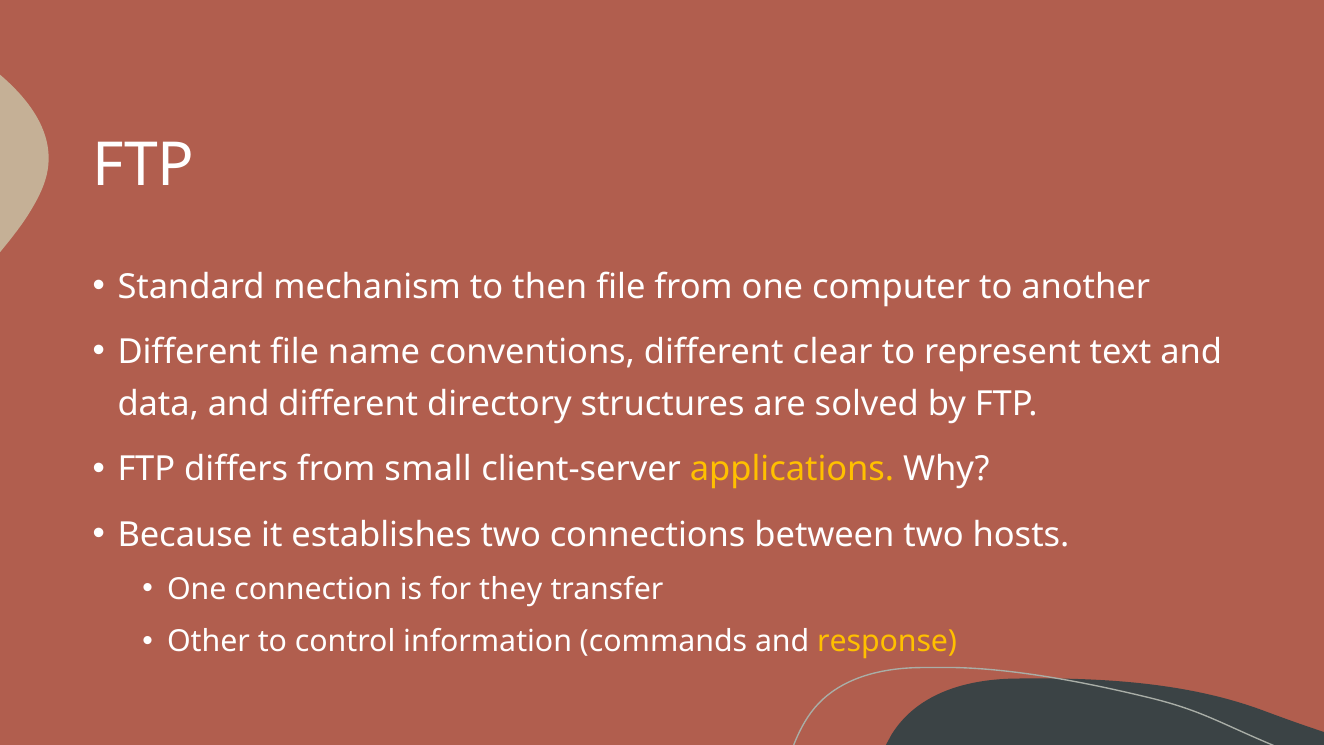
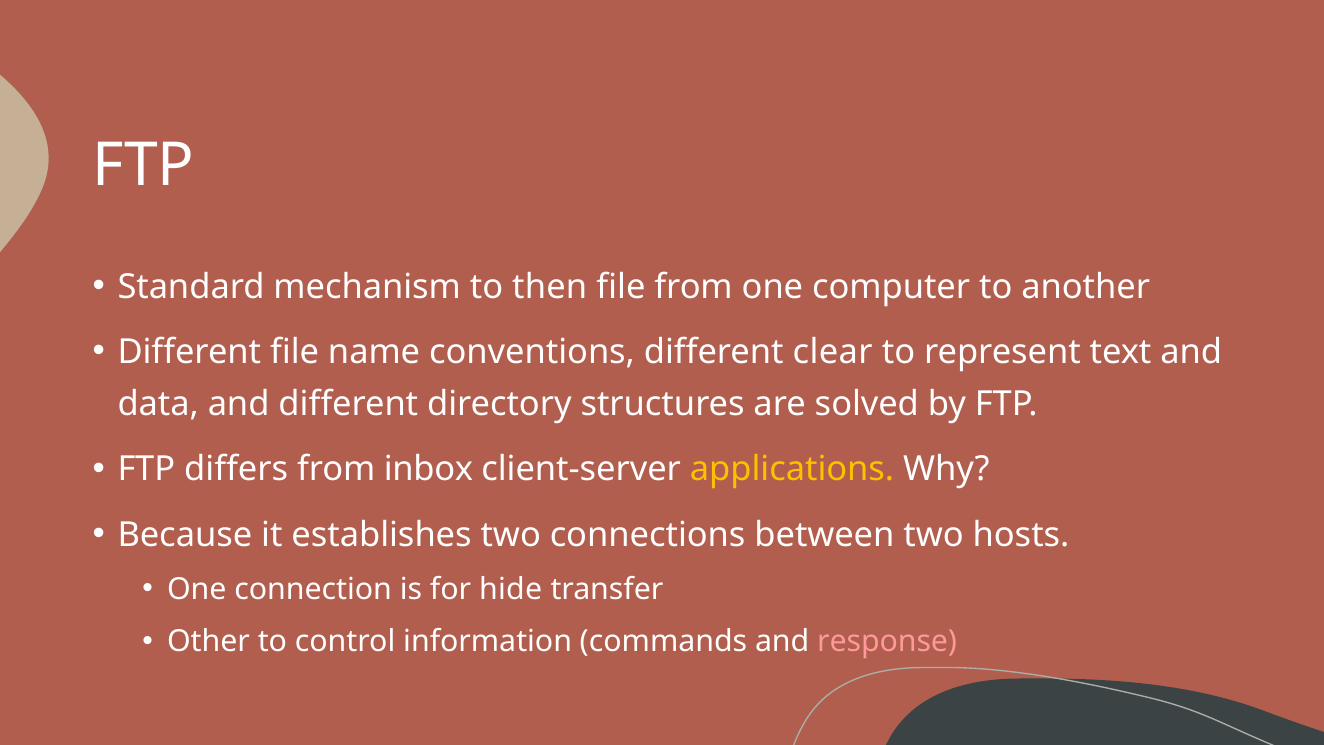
small: small -> inbox
they: they -> hide
response colour: yellow -> pink
